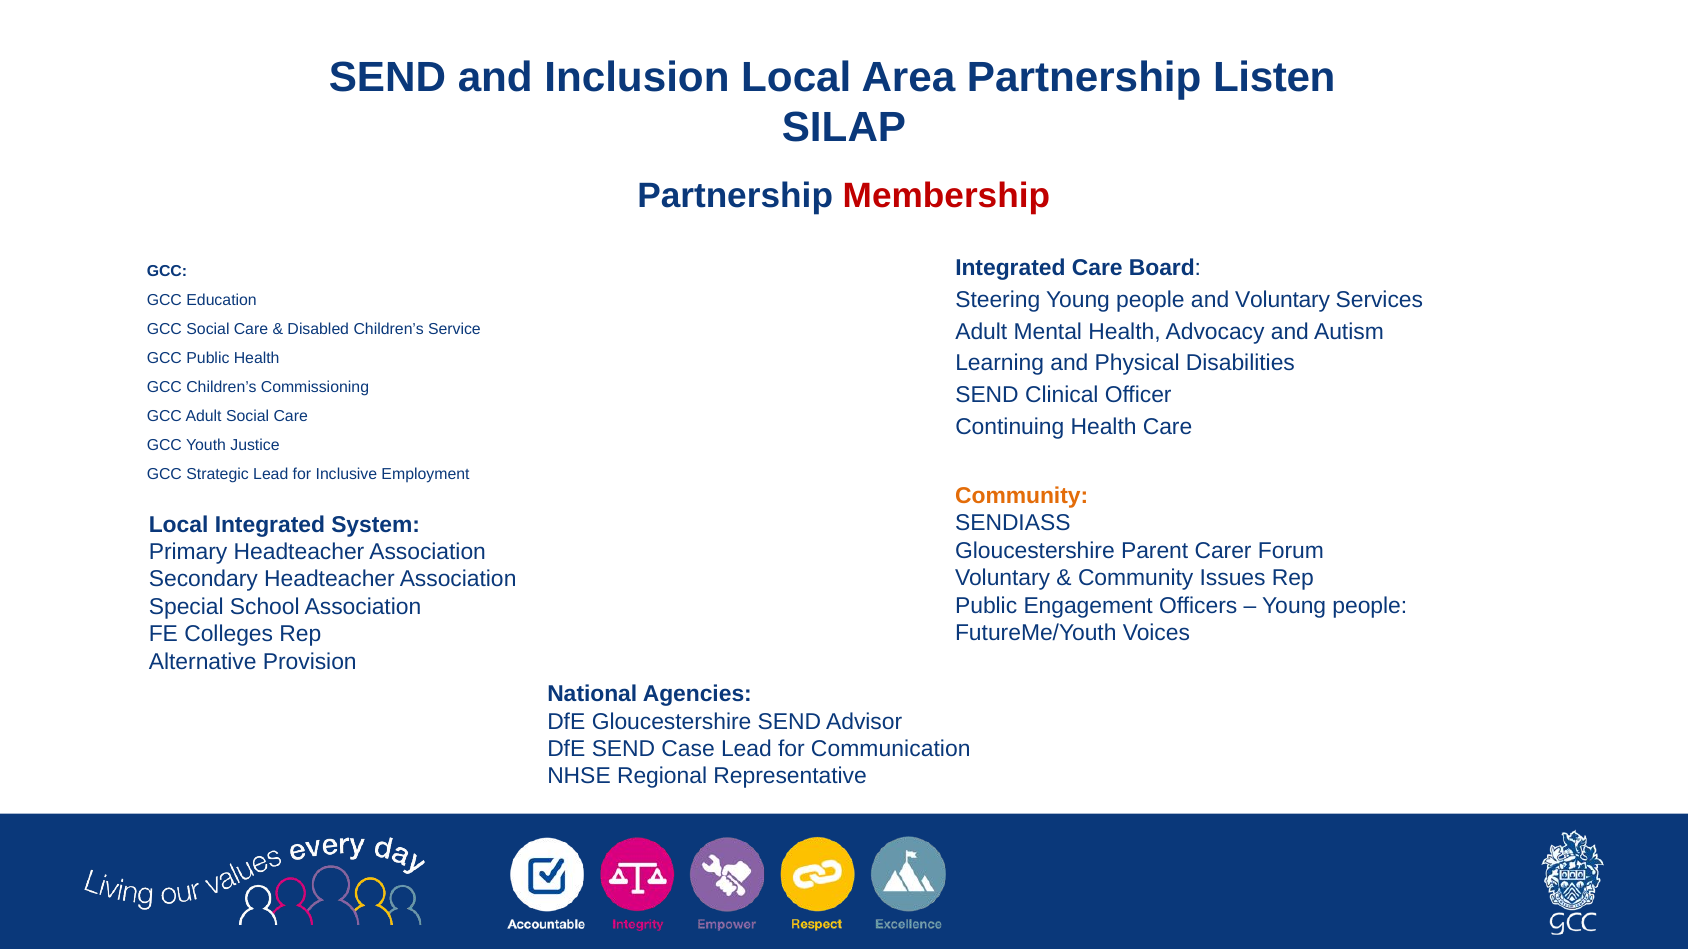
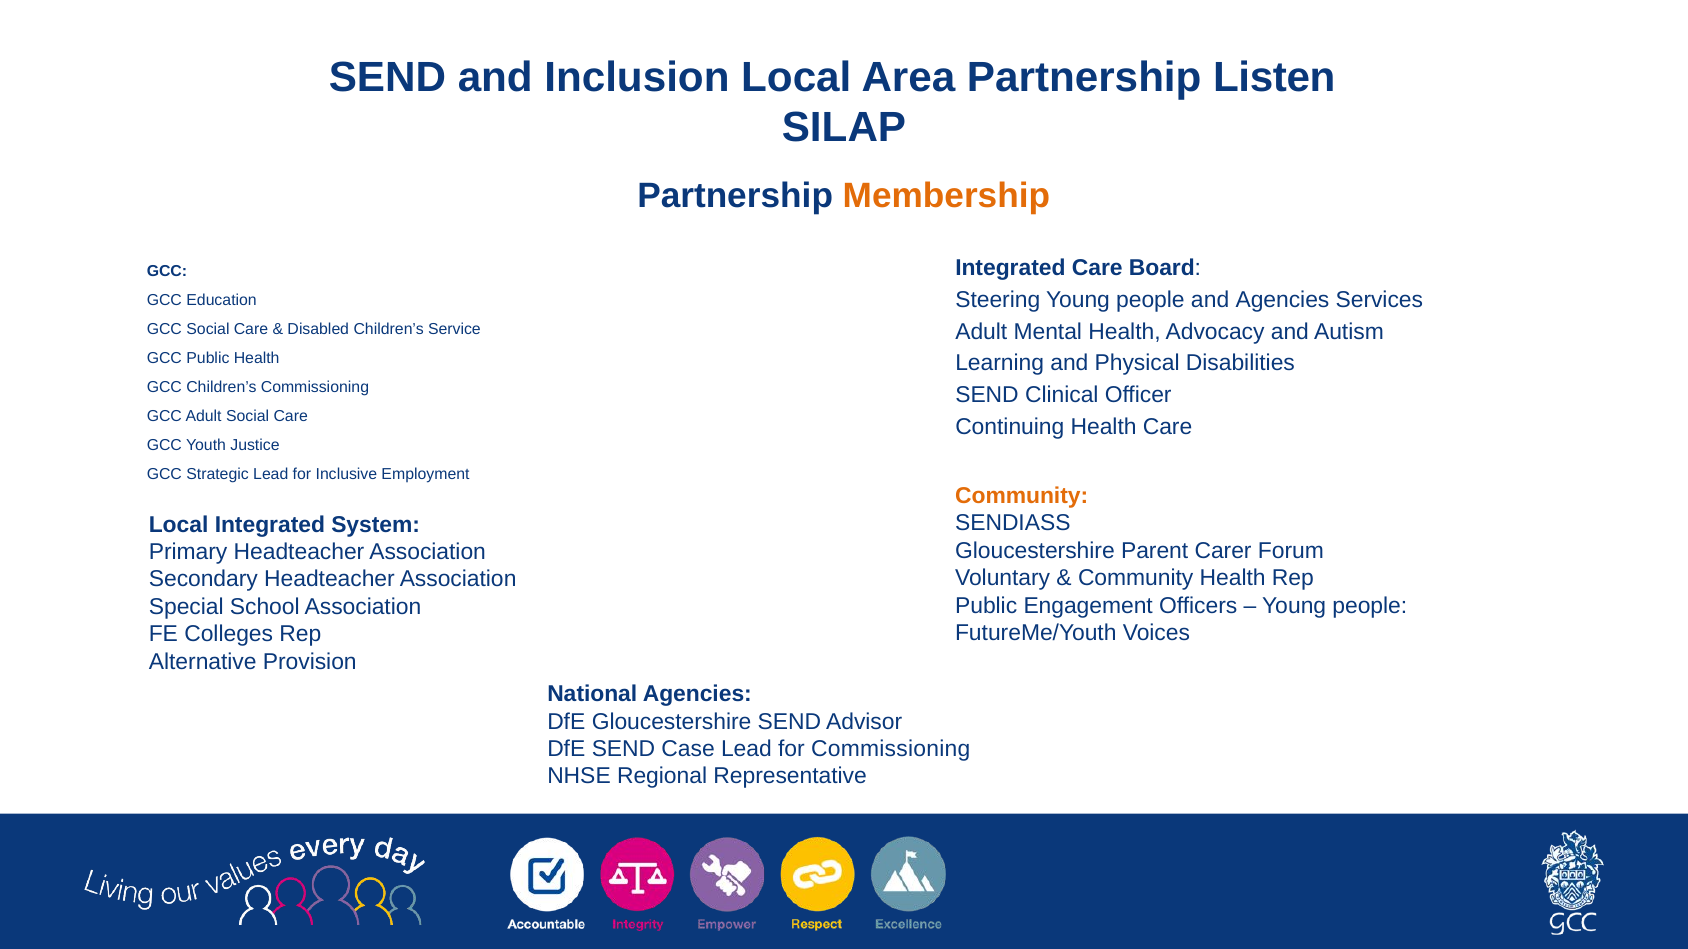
Membership colour: red -> orange
and Voluntary: Voluntary -> Agencies
Community Issues: Issues -> Health
for Communication: Communication -> Commissioning
